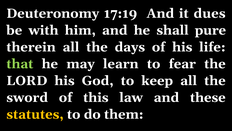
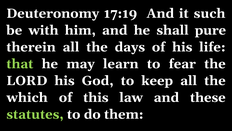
dues: dues -> such
sword: sword -> which
statutes colour: yellow -> light green
